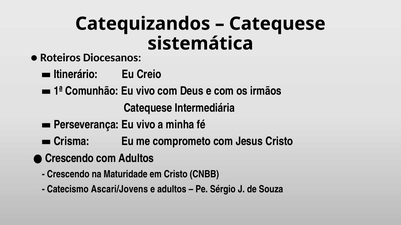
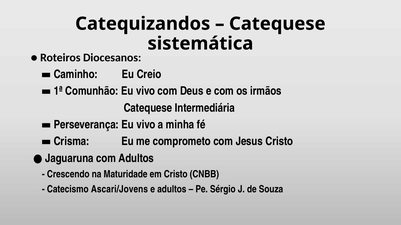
Itinerário: Itinerário -> Caminho
Crescendo at (69, 159): Crescendo -> Jaguaruna
